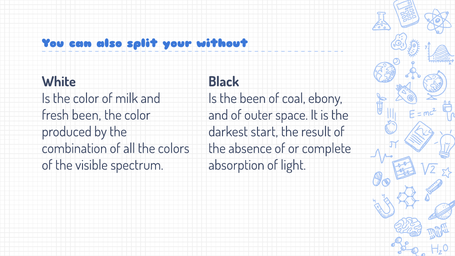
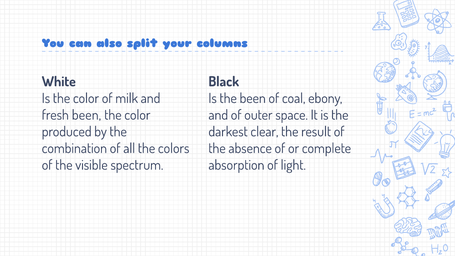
without: without -> columns
start: start -> clear
